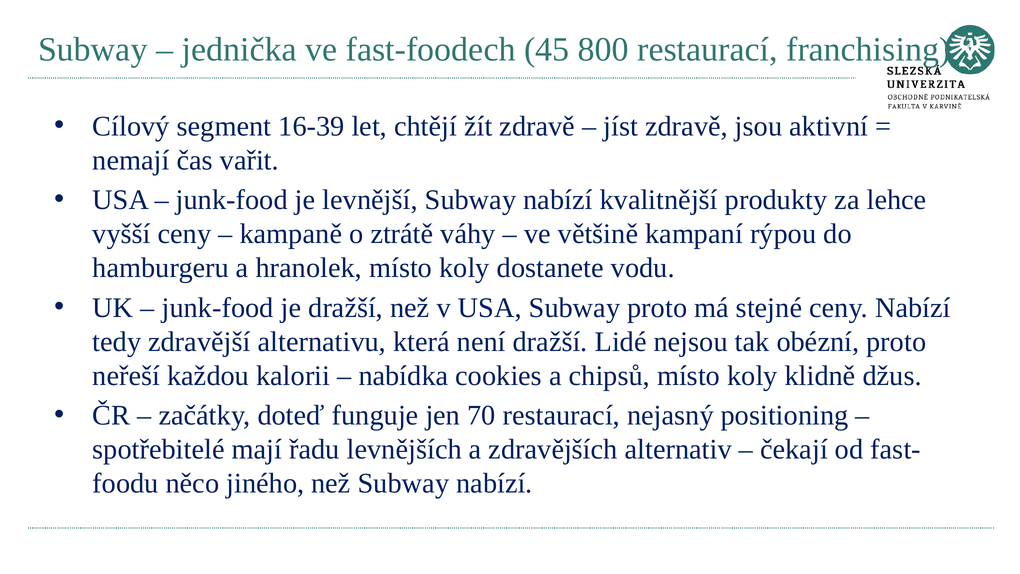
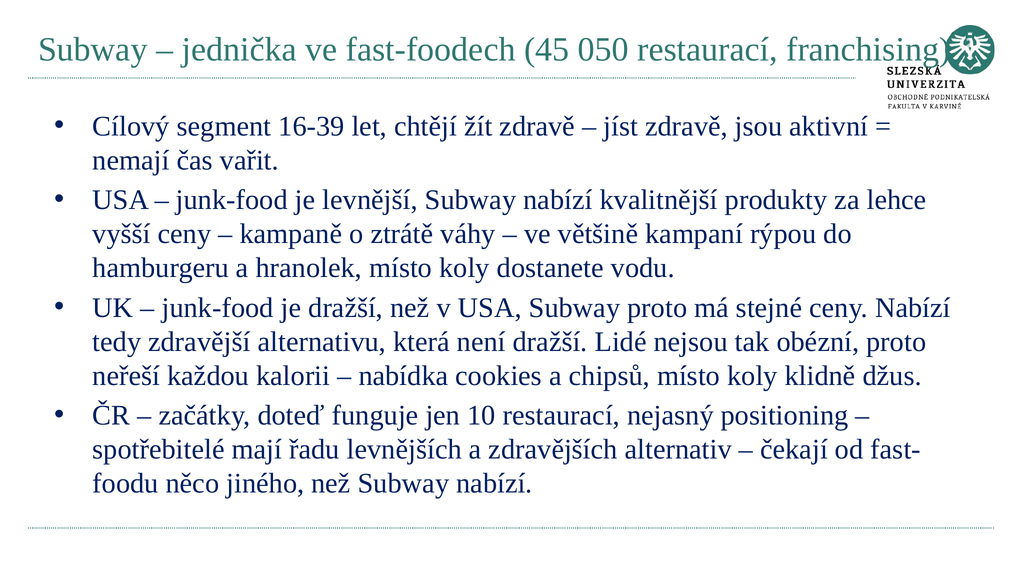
800: 800 -> 050
70: 70 -> 10
